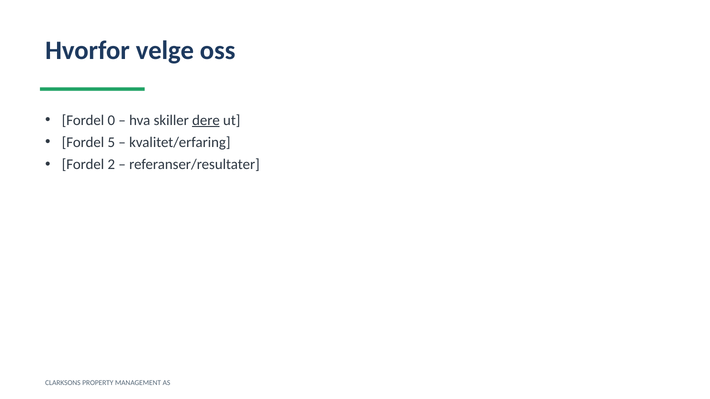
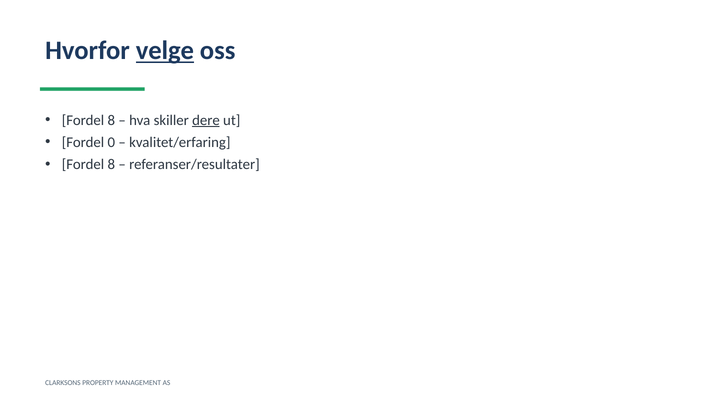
velge underline: none -> present
0 at (111, 120): 0 -> 8
5: 5 -> 0
2 at (111, 165): 2 -> 8
